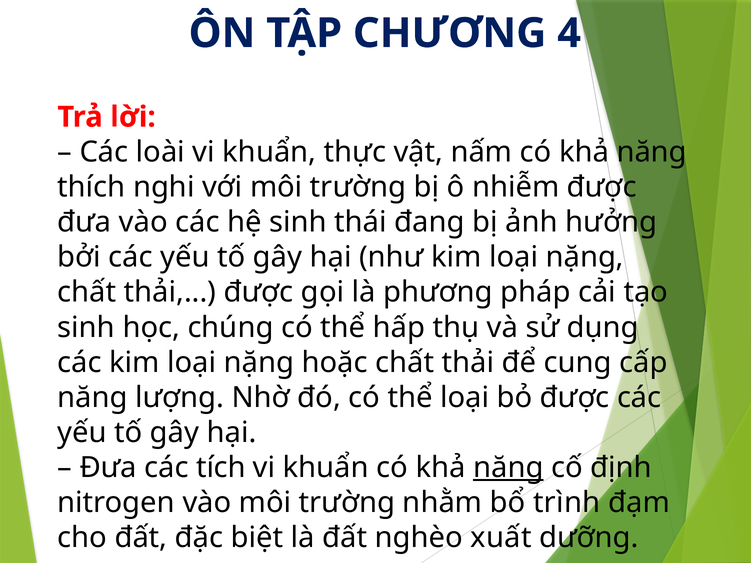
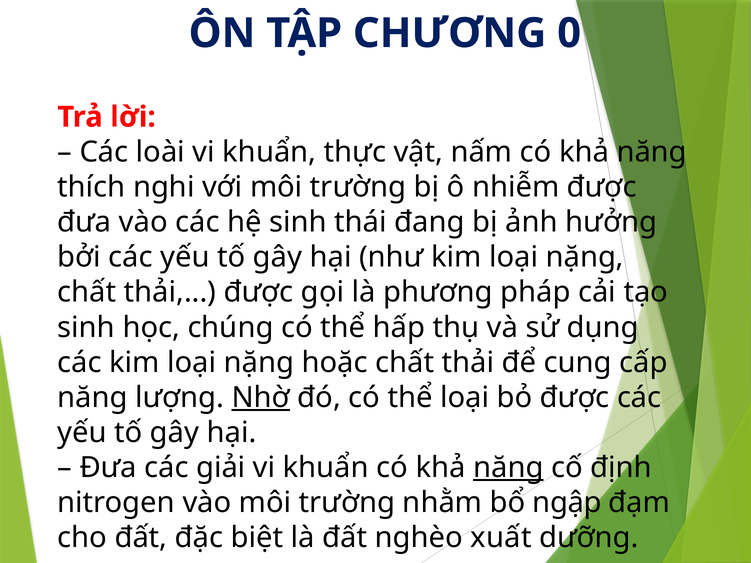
4: 4 -> 0
Nhờ underline: none -> present
tích: tích -> giải
trình: trình -> ngập
